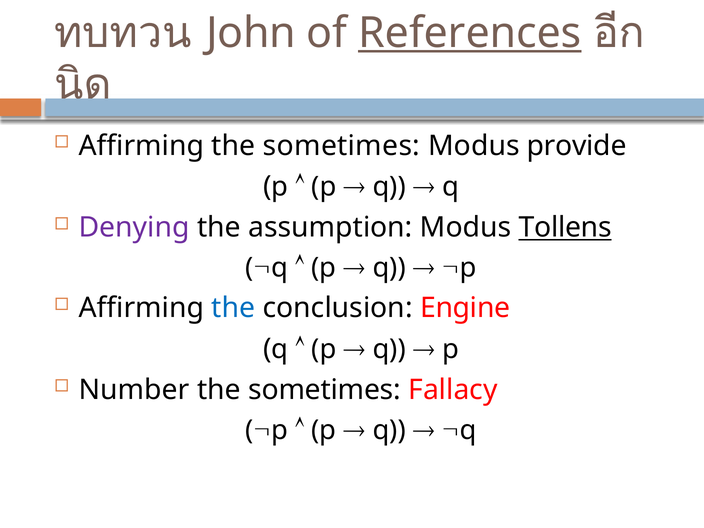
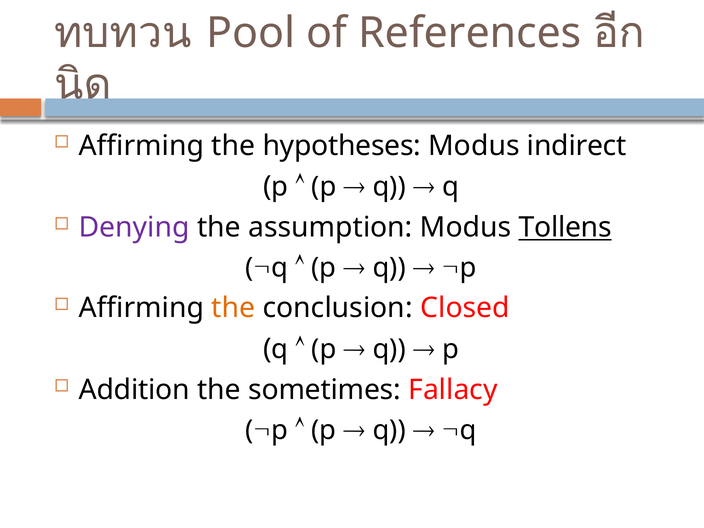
John: John -> Pool
References underline: present -> none
Affirming the sometimes: sometimes -> hypotheses
provide: provide -> indirect
the at (233, 308) colour: blue -> orange
Engine: Engine -> Closed
Number: Number -> Addition
